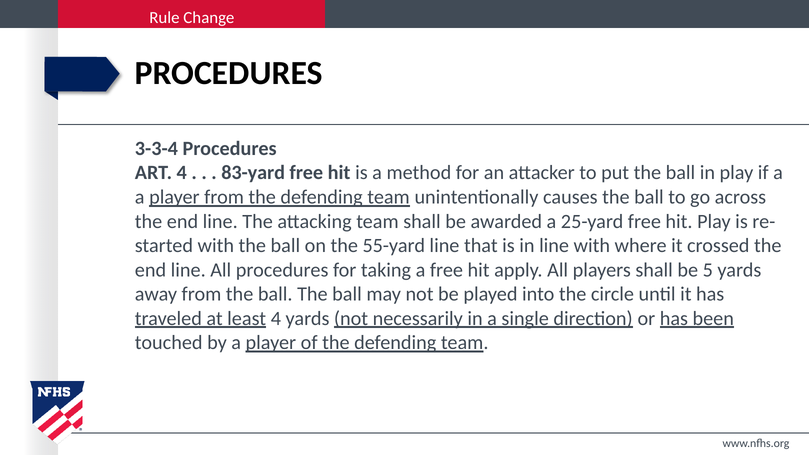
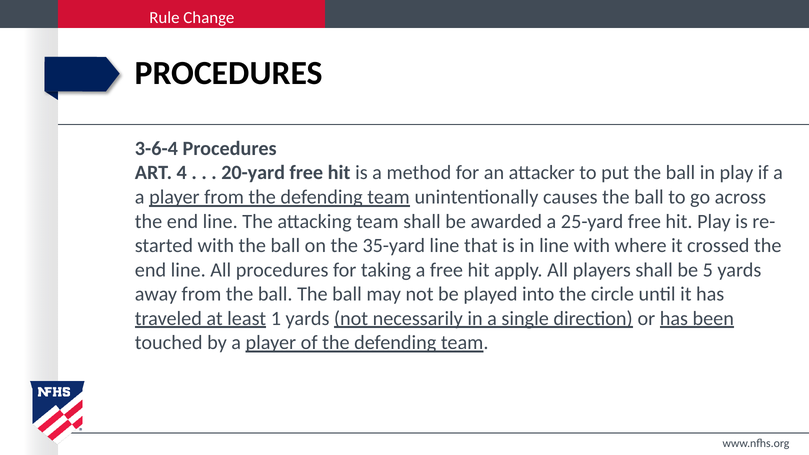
3-3-4: 3-3-4 -> 3-6-4
83-yard: 83-yard -> 20-yard
55-yard: 55-yard -> 35-yard
least 4: 4 -> 1
